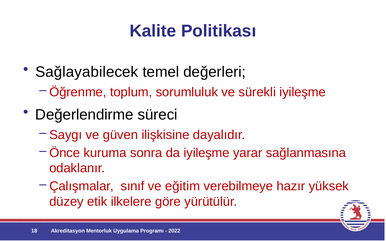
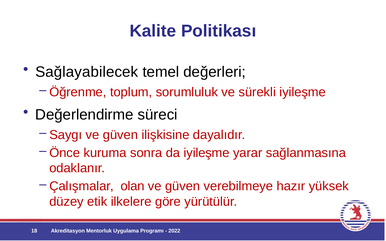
sınıf: sınıf -> olan
eğitim at (183, 186): eğitim -> güven
